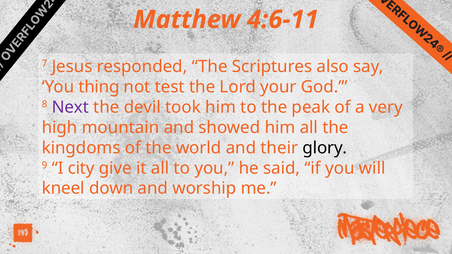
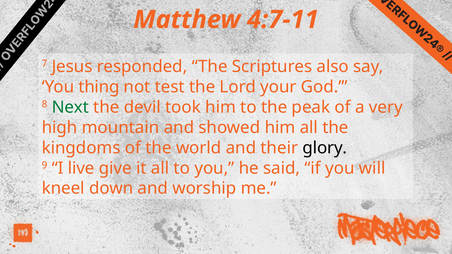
4:6-11: 4:6-11 -> 4:7-11
Next colour: purple -> green
city: city -> live
